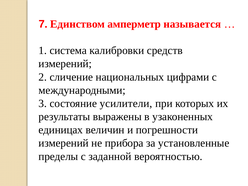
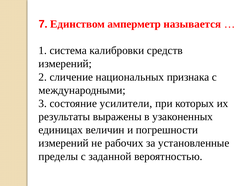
цифрами: цифрами -> признака
прибора: прибора -> рабочих
